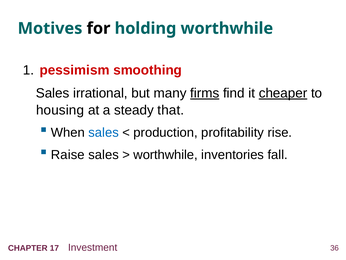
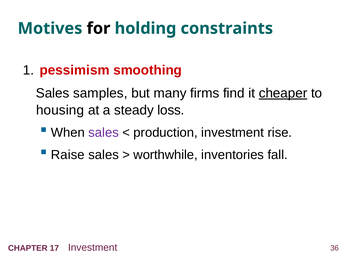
holding worthwhile: worthwhile -> constraints
irrational: irrational -> samples
firms underline: present -> none
that: that -> loss
sales at (104, 132) colour: blue -> purple
production profitability: profitability -> investment
